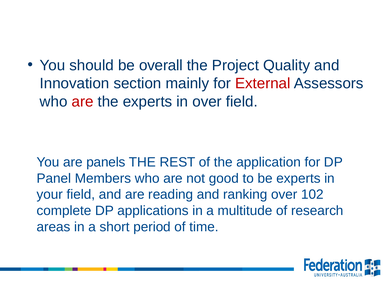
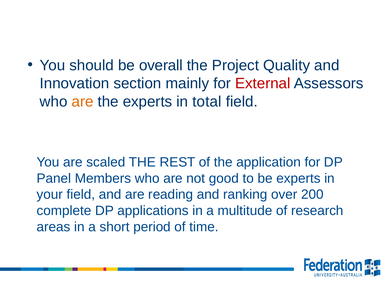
are at (83, 102) colour: red -> orange
in over: over -> total
panels: panels -> scaled
102: 102 -> 200
